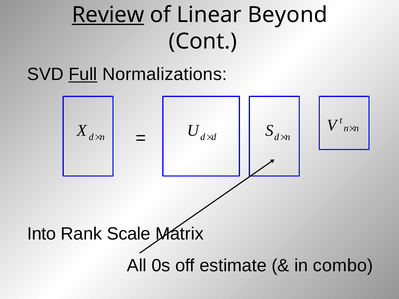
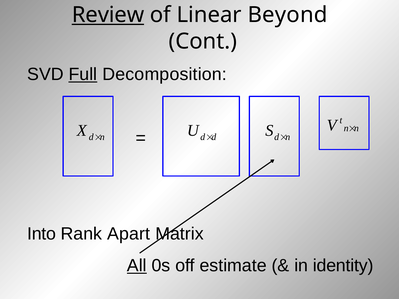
Normalizations: Normalizations -> Decomposition
Scale: Scale -> Apart
All underline: none -> present
combo: combo -> identity
